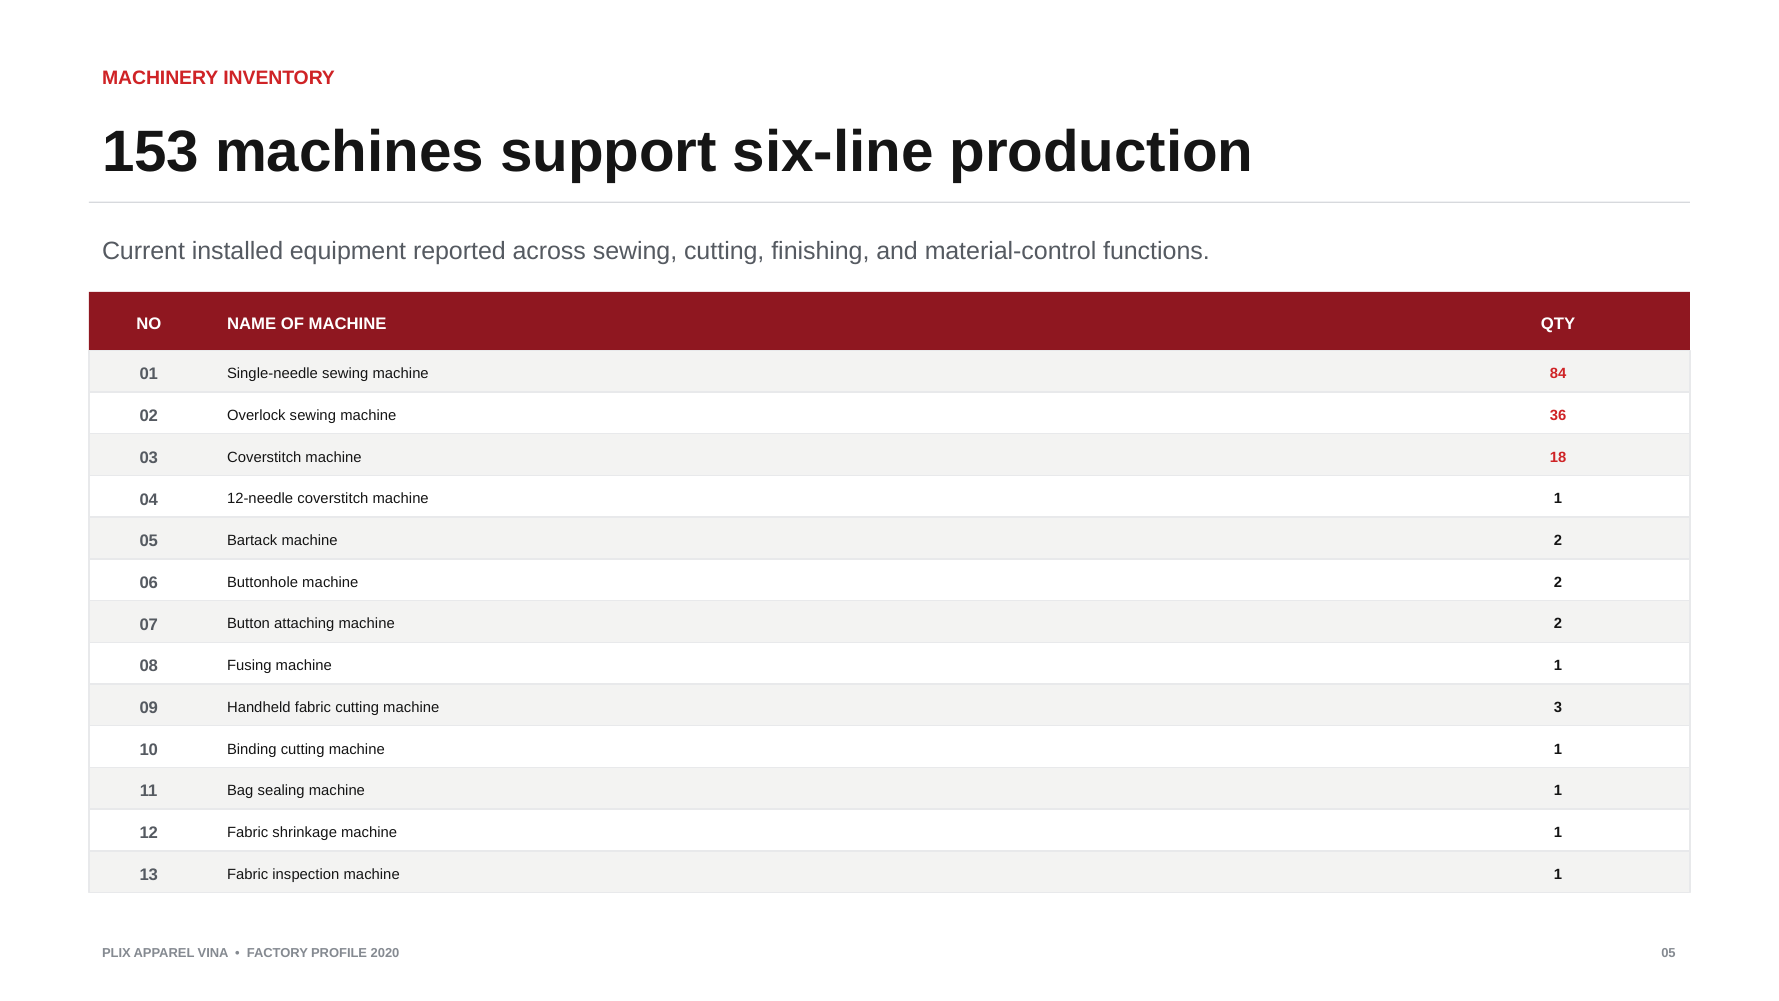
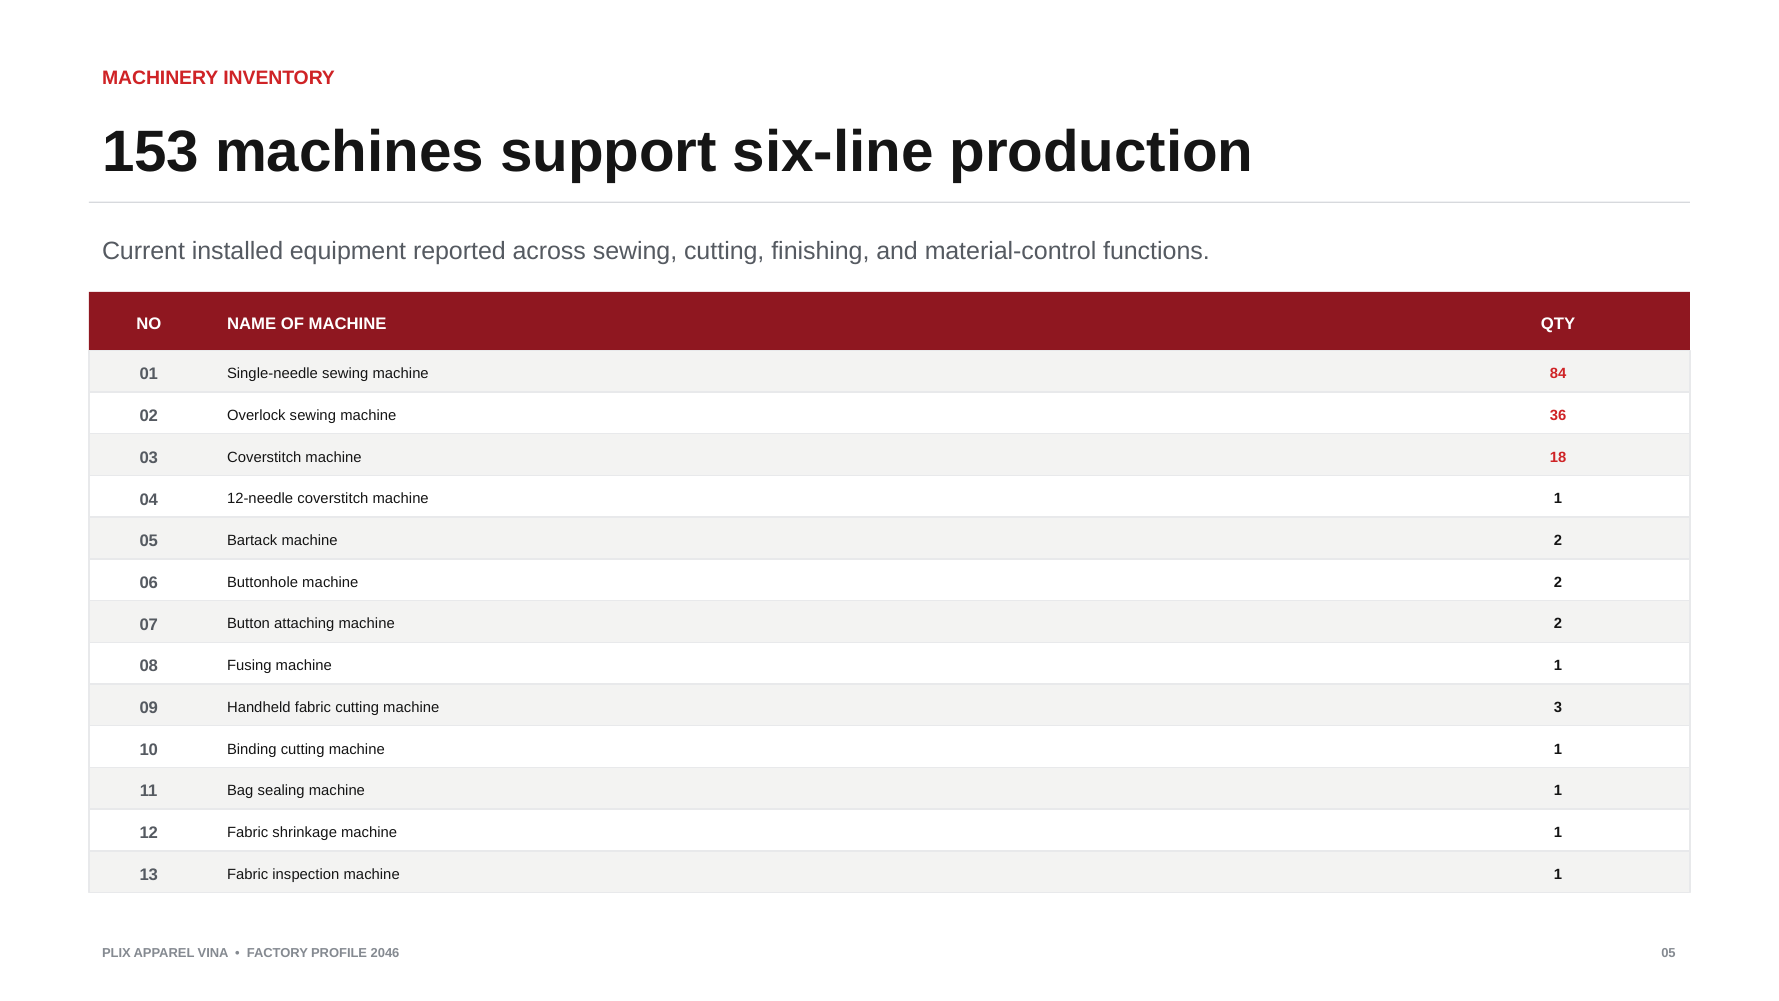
2020: 2020 -> 2046
